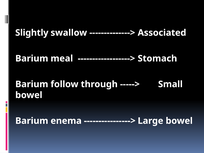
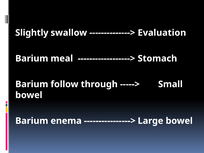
Associated: Associated -> Evaluation
